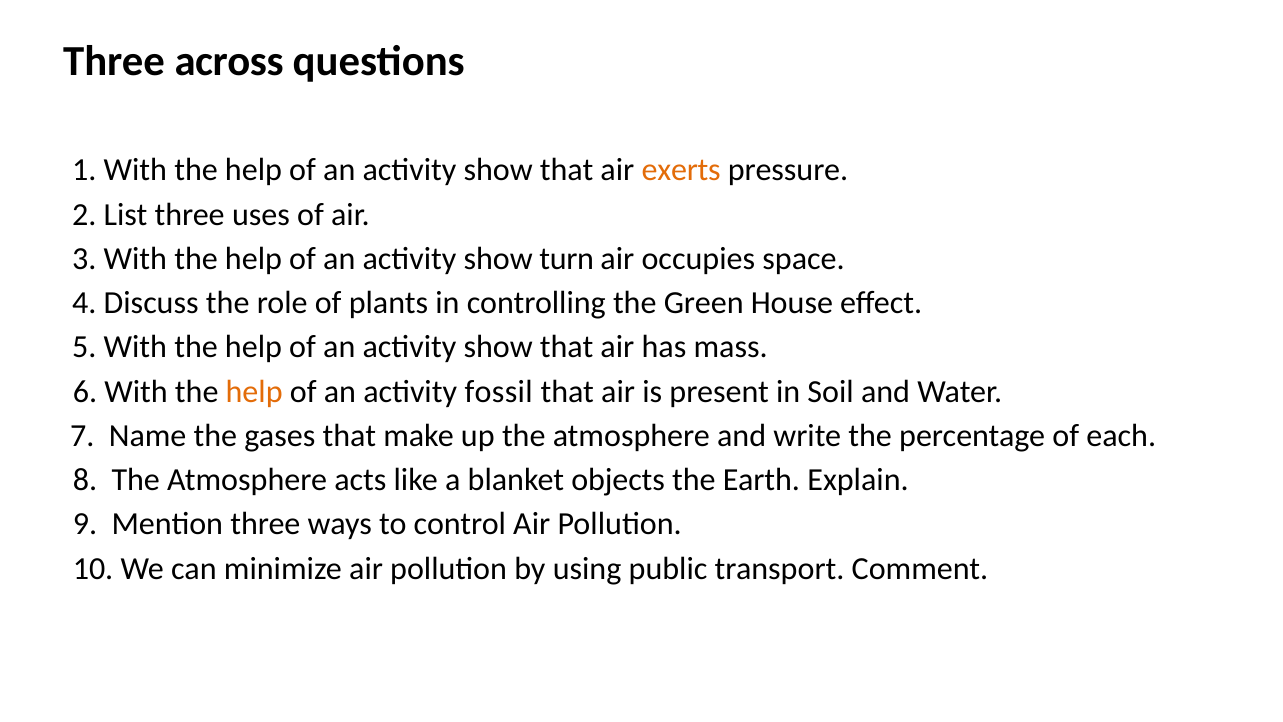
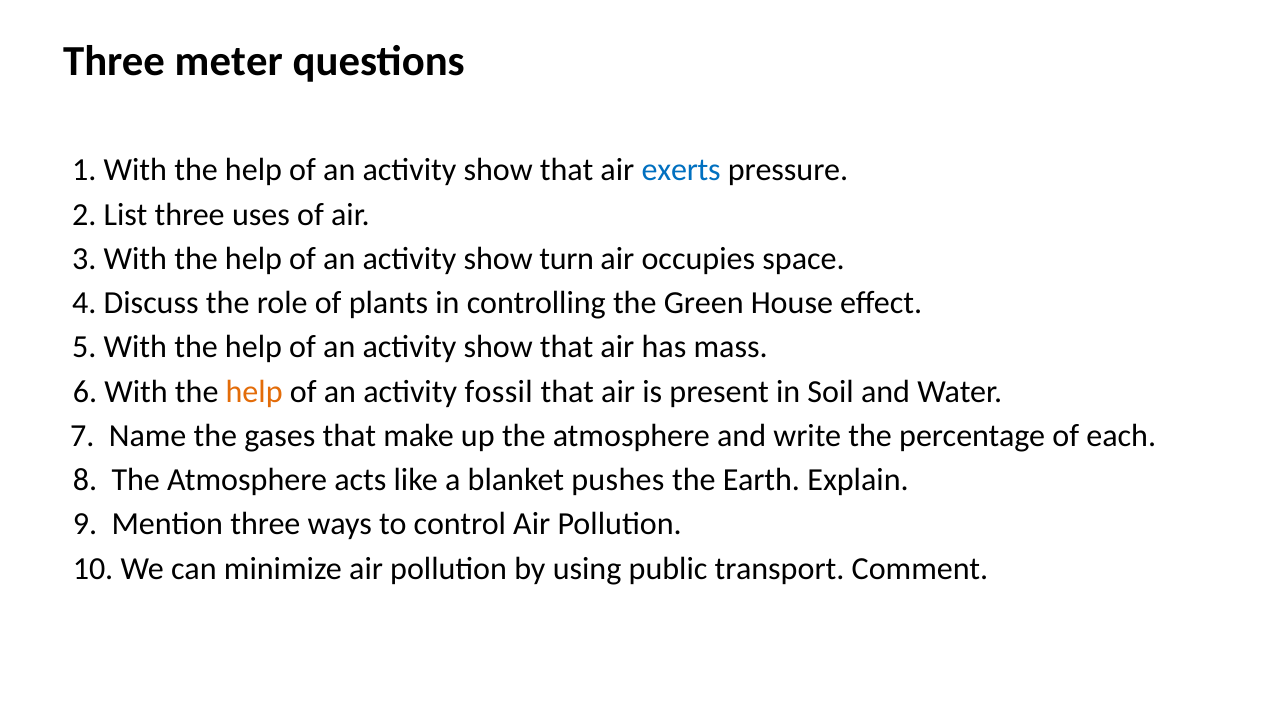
across: across -> meter
exerts colour: orange -> blue
objects: objects -> pushes
